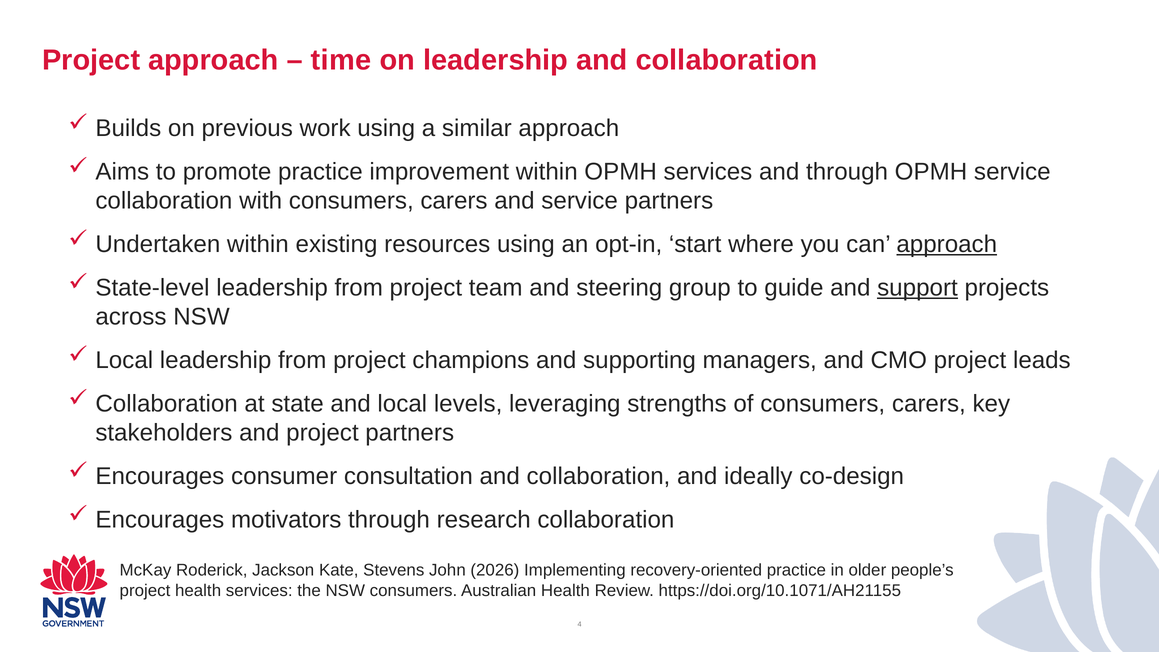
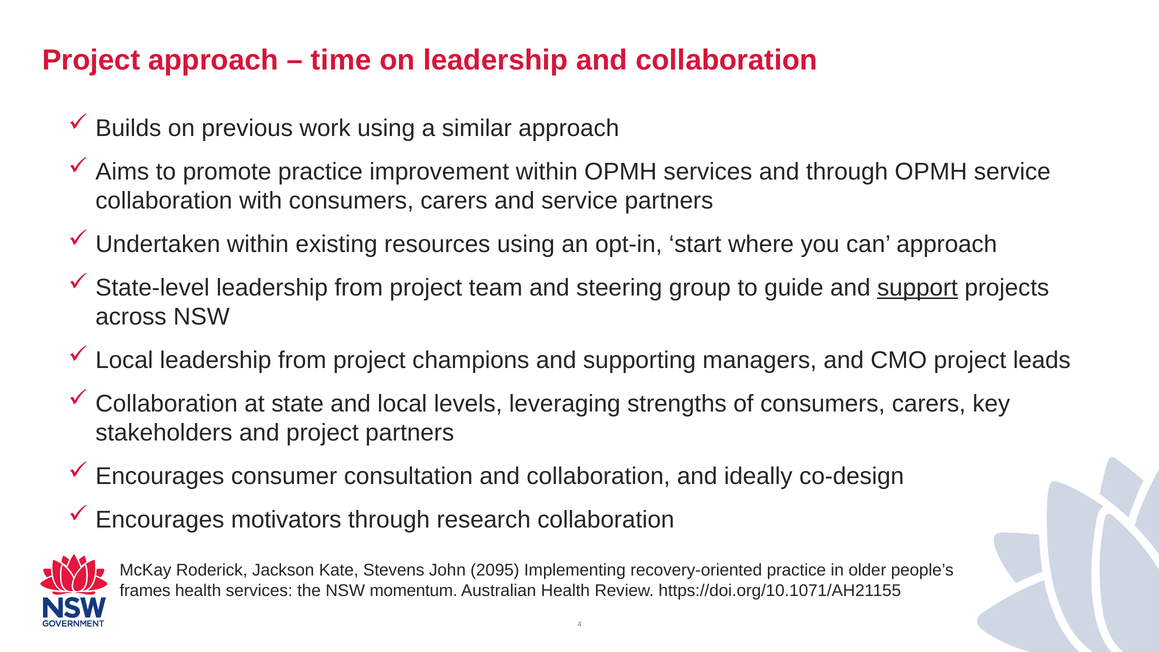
approach at (947, 244) underline: present -> none
2026: 2026 -> 2095
project at (145, 590): project -> frames
NSW consumers: consumers -> momentum
